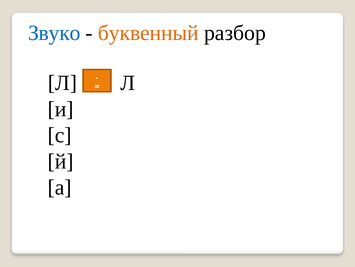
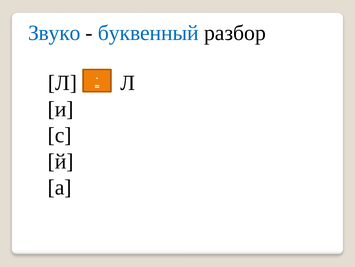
буквенный colour: orange -> blue
